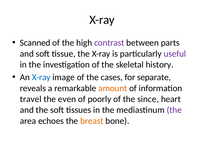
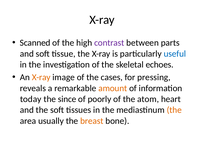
useful colour: purple -> blue
history: history -> echoes
X-ray at (41, 77) colour: blue -> orange
separate: separate -> pressing
travel: travel -> today
even: even -> since
since: since -> atom
the at (174, 110) colour: purple -> orange
echoes: echoes -> usually
